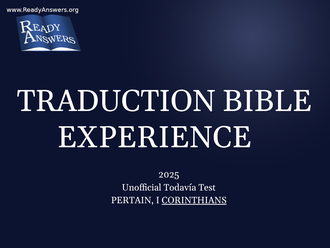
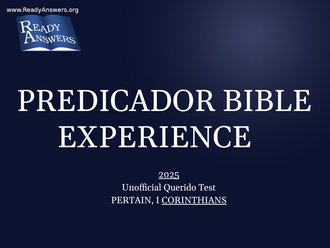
TRADUCTION: TRADUCTION -> PREDICADOR
2025 underline: none -> present
Todavía: Todavía -> Querido
